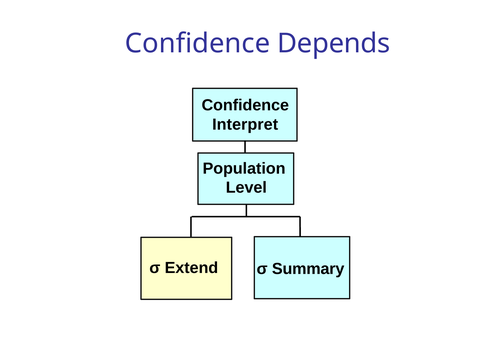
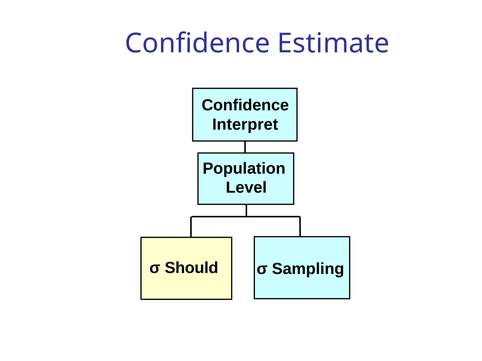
Depends: Depends -> Estimate
Extend: Extend -> Should
Summary: Summary -> Sampling
